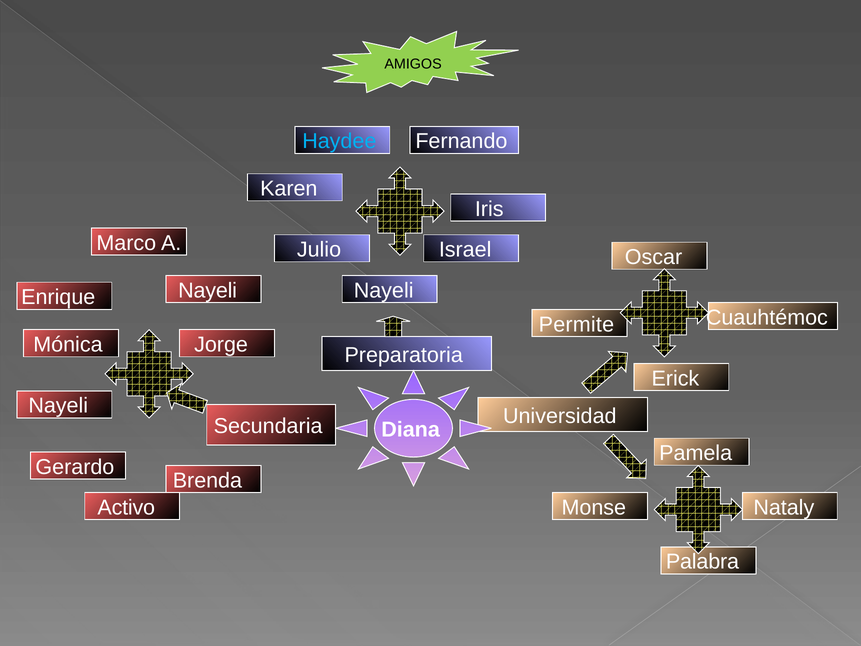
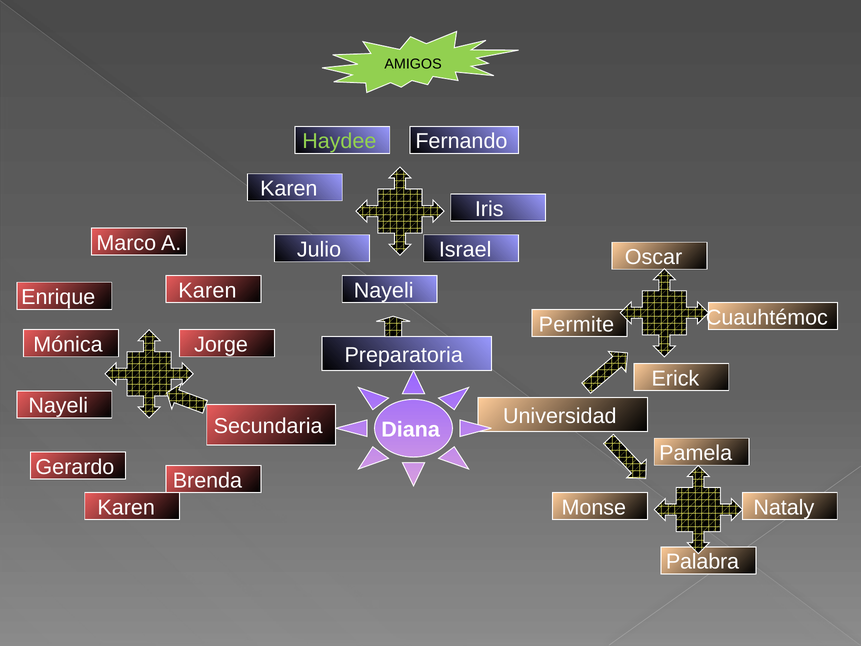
Haydee colour: light blue -> light green
Nayeli at (208, 290): Nayeli -> Karen
Activo at (126, 507): Activo -> Karen
